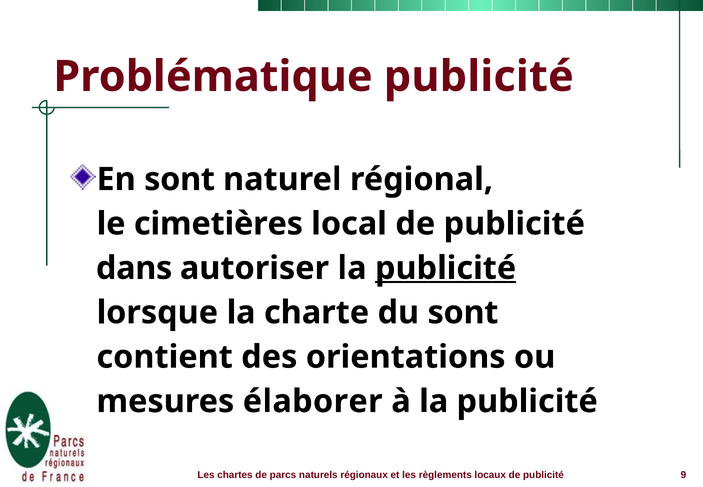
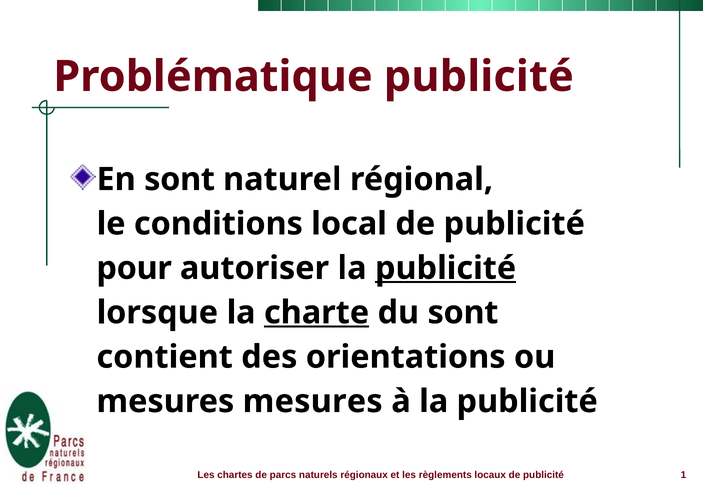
cimetières: cimetières -> conditions
dans: dans -> pour
charte underline: none -> present
mesures élaborer: élaborer -> mesures
9: 9 -> 1
